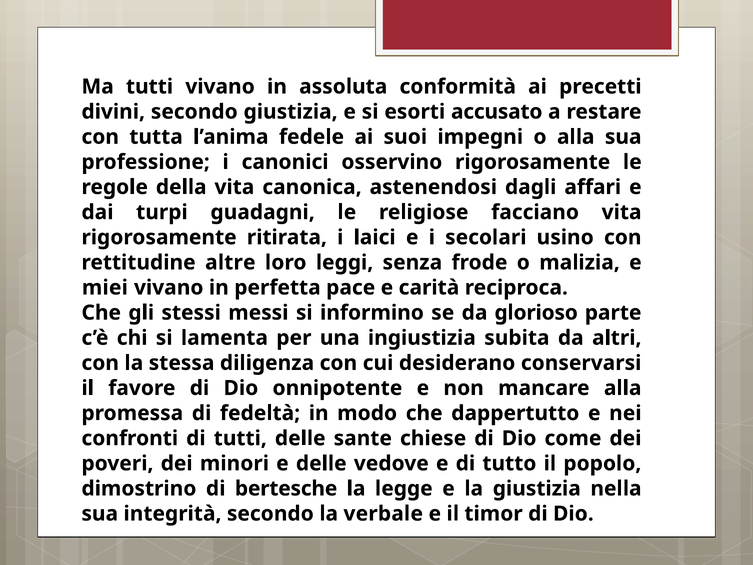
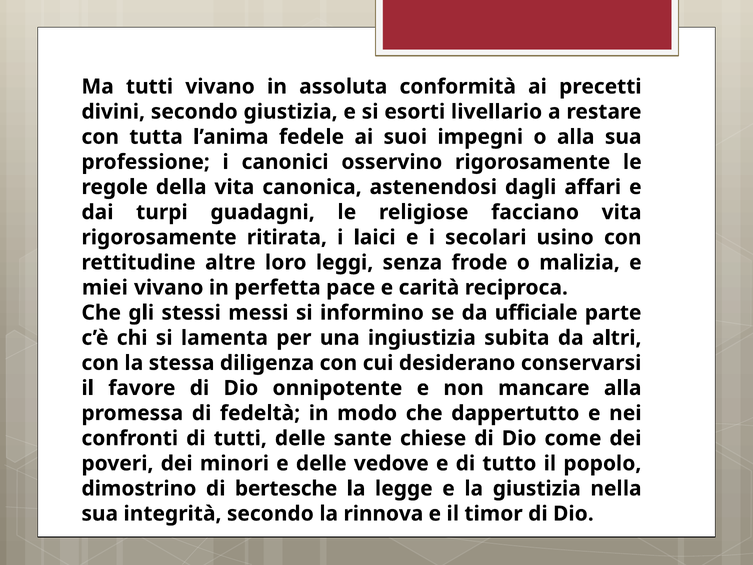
accusato: accusato -> livellario
glorioso: glorioso -> ufficiale
verbale: verbale -> rinnova
